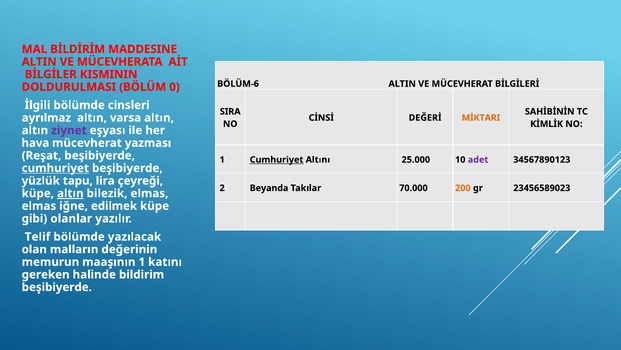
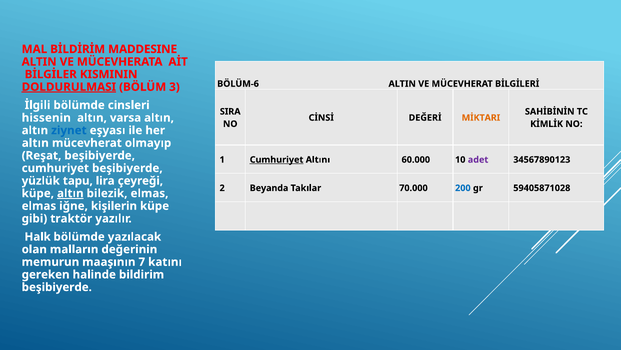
DOLDURULMASI underline: none -> present
0: 0 -> 3
ayrılmaz: ayrılmaz -> hissenin
ziynet colour: purple -> blue
hava at (35, 143): hava -> altın
yazması: yazması -> olmayıp
25.000: 25.000 -> 60.000
cumhuriyet at (55, 168) underline: present -> none
200 colour: orange -> blue
23456589023: 23456589023 -> 59405871028
edilmek: edilmek -> kişilerin
olanlar: olanlar -> traktör
Telif: Telif -> Halk
maaşının 1: 1 -> 7
